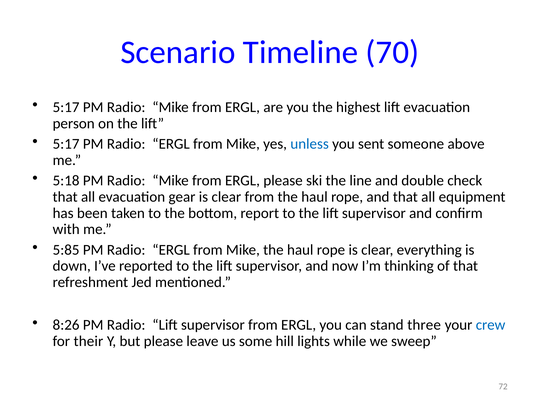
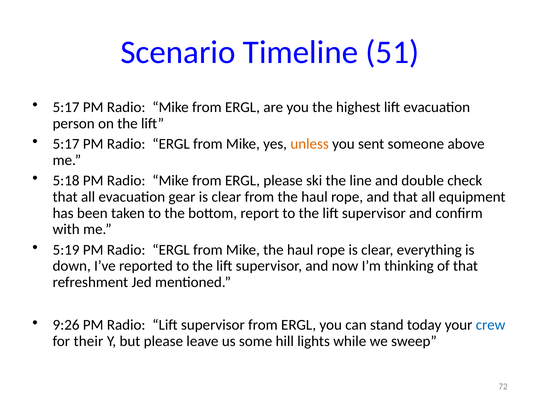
70: 70 -> 51
unless colour: blue -> orange
5:85: 5:85 -> 5:19
8:26: 8:26 -> 9:26
three: three -> today
